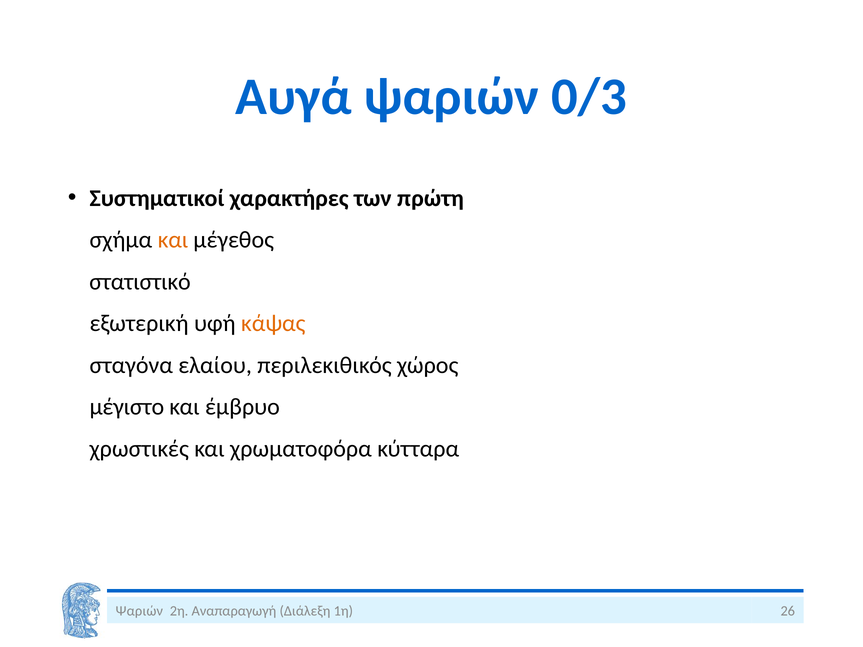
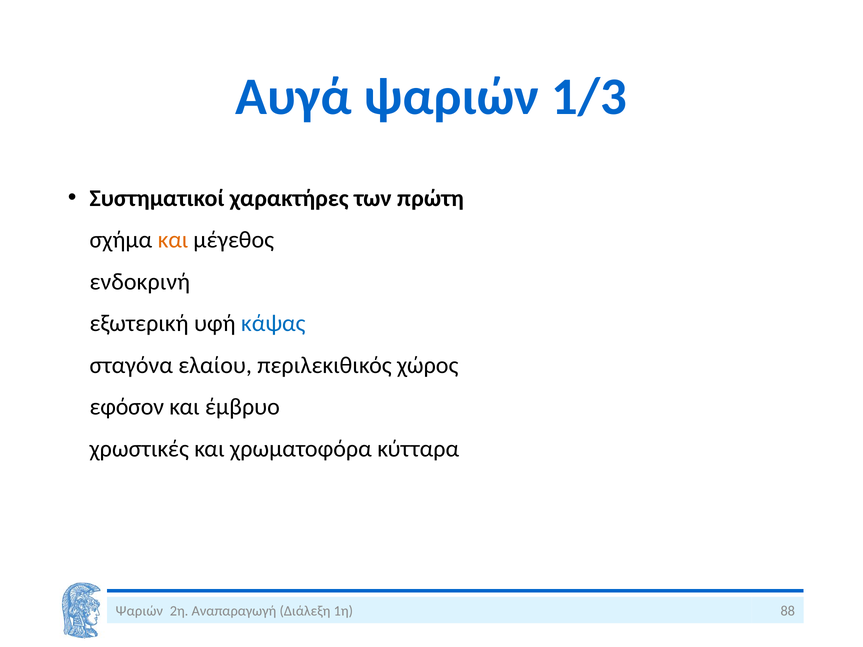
0/3: 0/3 -> 1/3
στατιστικό: στατιστικό -> ενδοκρινή
κάψας colour: orange -> blue
μέγιστο: μέγιστο -> εφόσον
26: 26 -> 88
